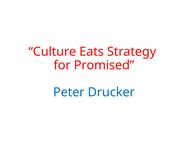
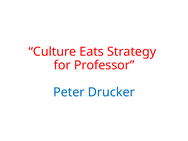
Promised: Promised -> Professor
